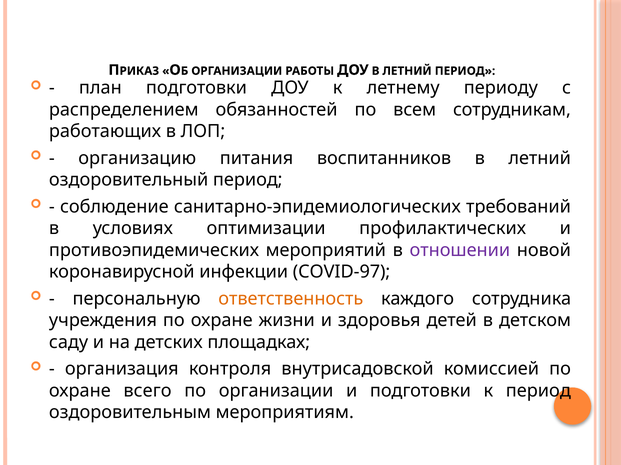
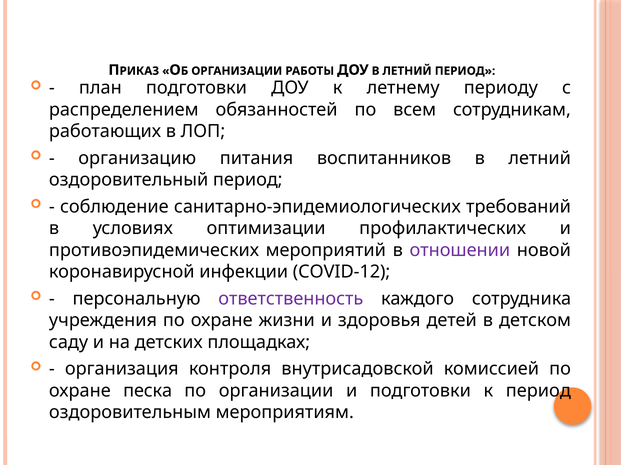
COVID-97: COVID-97 -> COVID-12
ответственность colour: orange -> purple
всего: всего -> песка
